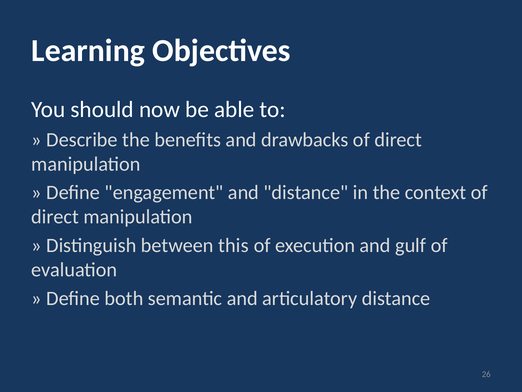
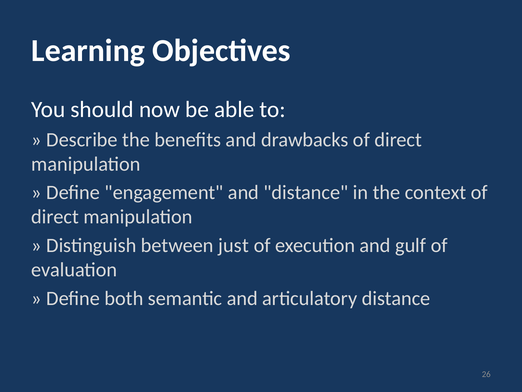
this: this -> just
